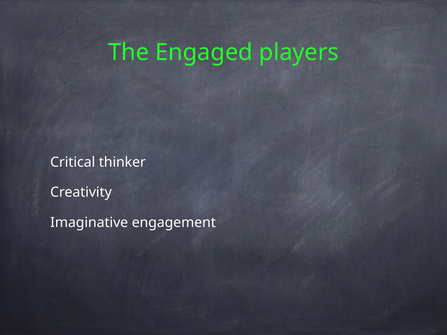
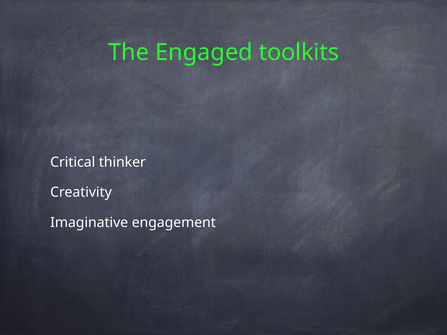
players: players -> toolkits
